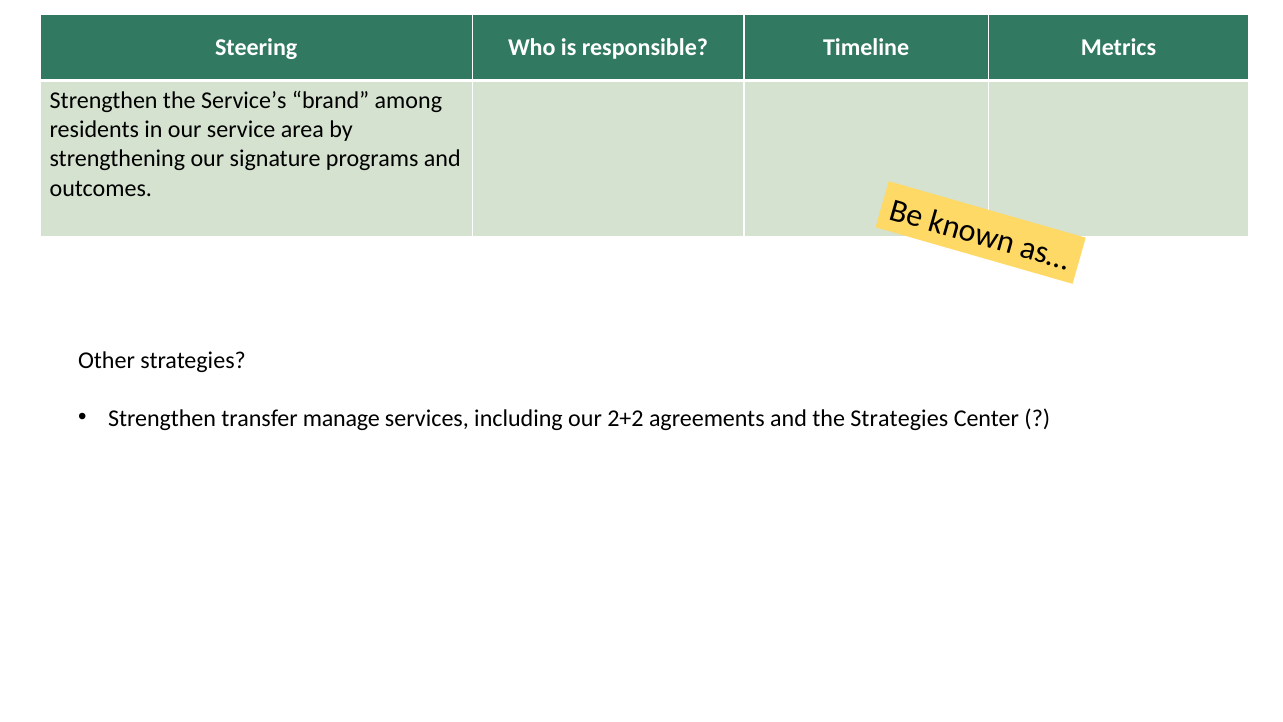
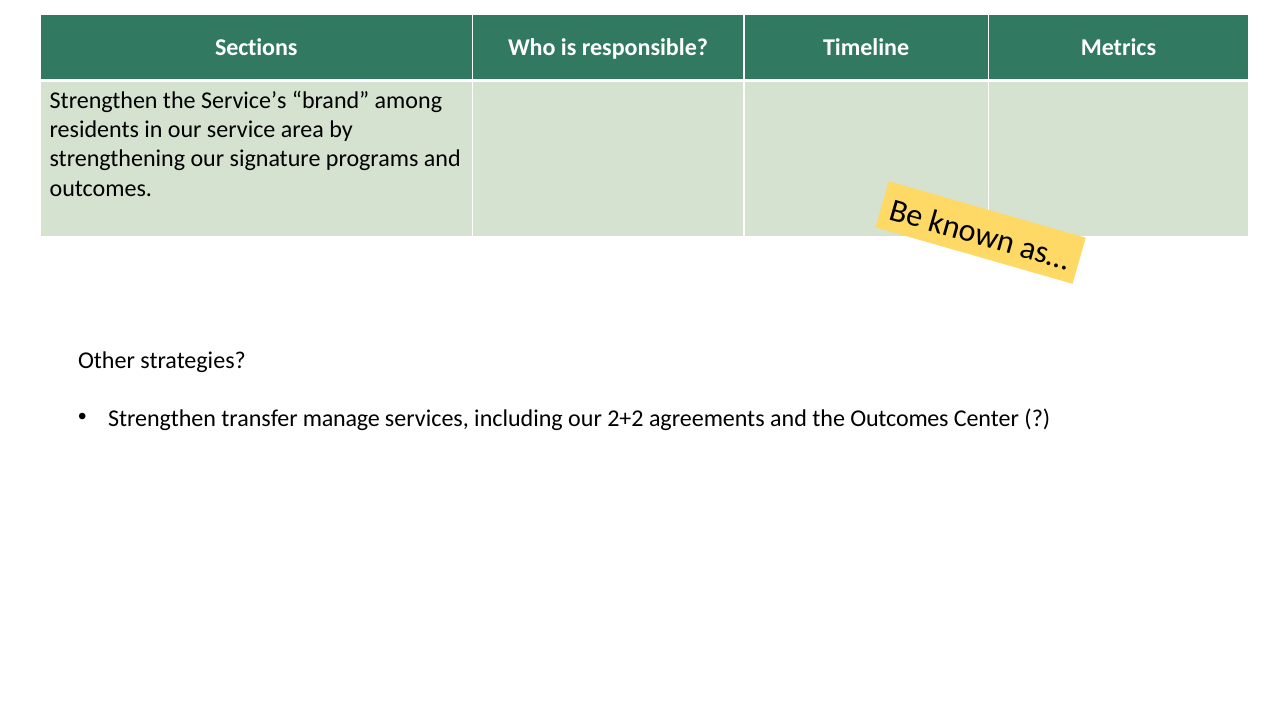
Steering: Steering -> Sections
the Strategies: Strategies -> Outcomes
